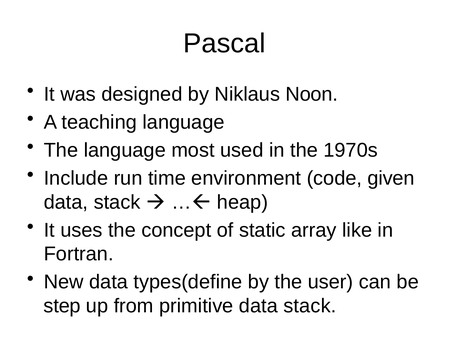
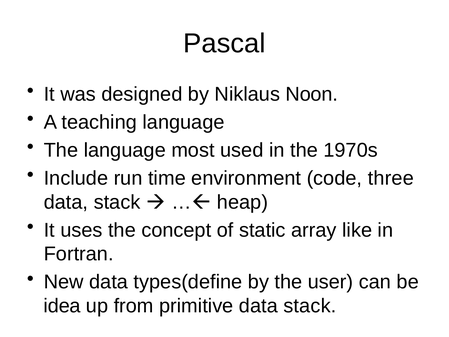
given: given -> three
step: step -> idea
